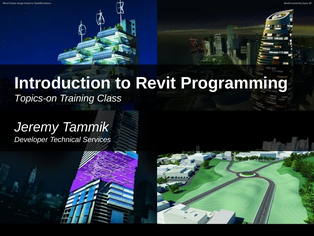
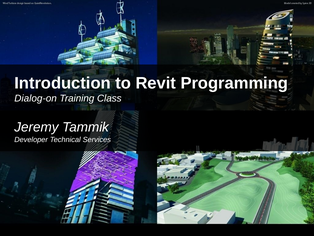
Topics-on: Topics-on -> Dialog-on
